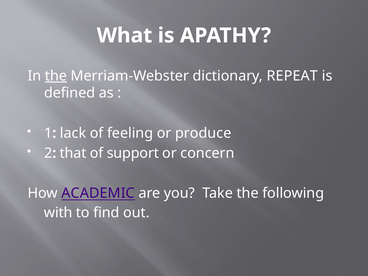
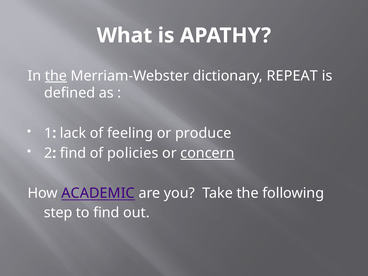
that at (73, 153): that -> find
support: support -> policies
concern underline: none -> present
with: with -> step
